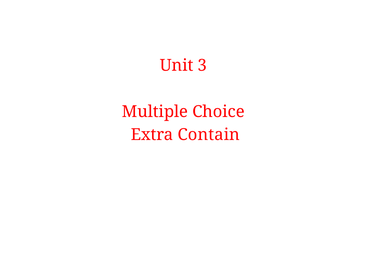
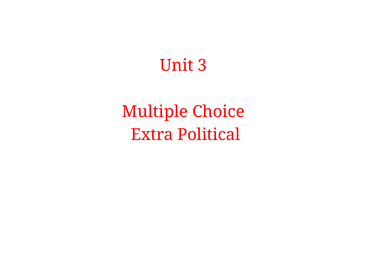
Contain: Contain -> Political
